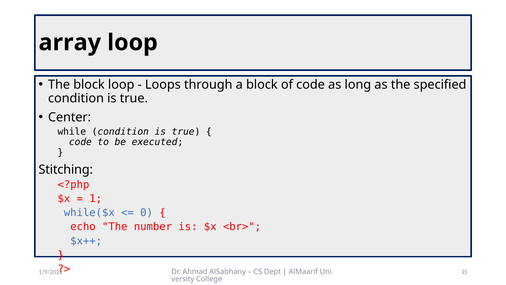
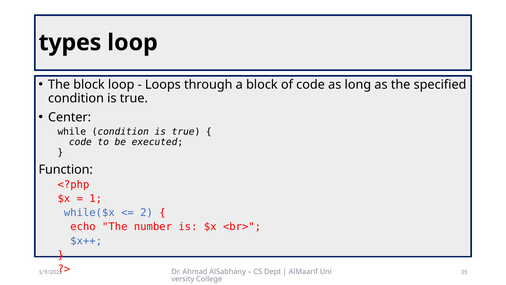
array: array -> types
Stitching: Stitching -> Function
0: 0 -> 2
